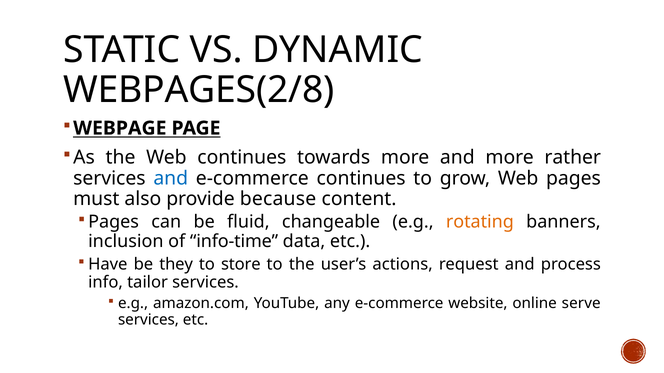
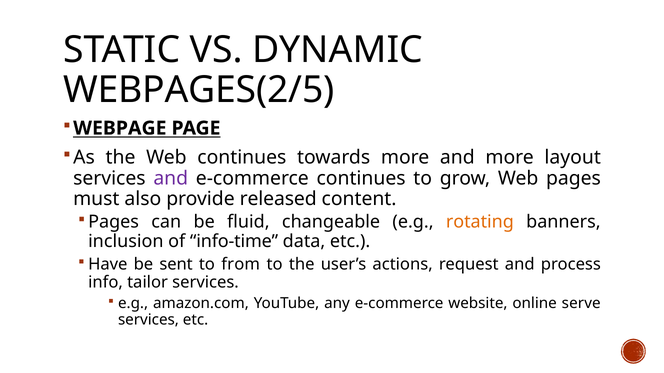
WEBPAGES(2/8: WEBPAGES(2/8 -> WEBPAGES(2/5
rather: rather -> layout
and at (171, 178) colour: blue -> purple
because: because -> released
they: they -> sent
store: store -> from
